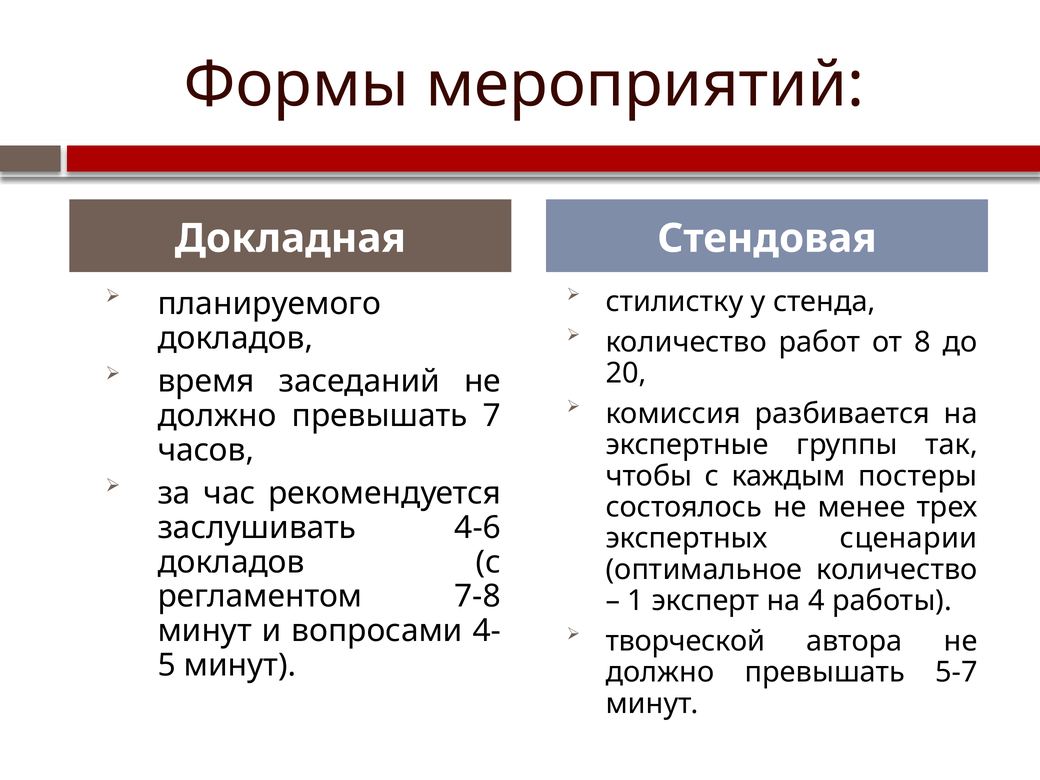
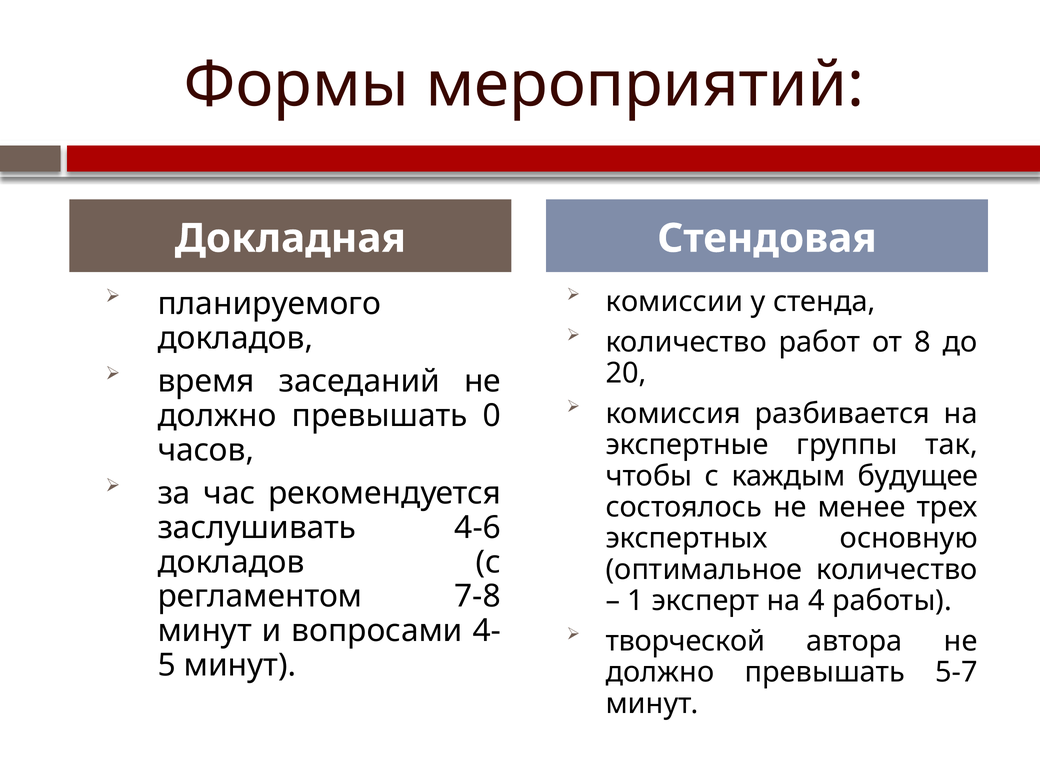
стилистку: стилистку -> комиссии
7: 7 -> 0
постеры: постеры -> будущее
сценарии: сценарии -> основную
